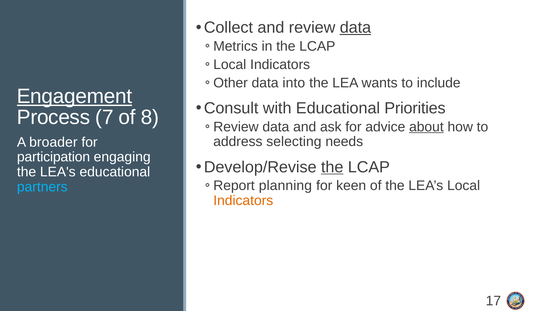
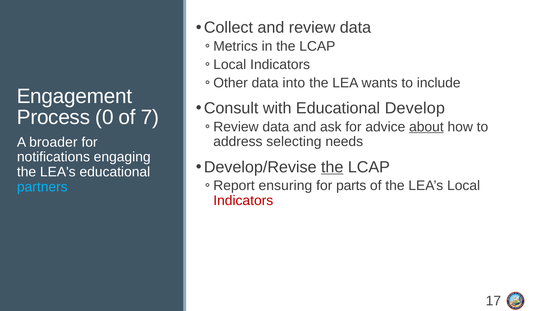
data at (355, 28) underline: present -> none
Engagement underline: present -> none
Priorities: Priorities -> Develop
7: 7 -> 0
8: 8 -> 7
participation: participation -> notifications
planning: planning -> ensuring
keen: keen -> parts
Indicators at (243, 201) colour: orange -> red
